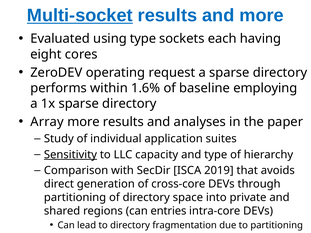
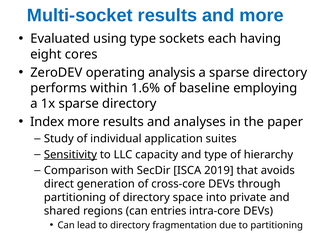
Multi-socket underline: present -> none
request: request -> analysis
Array: Array -> Index
